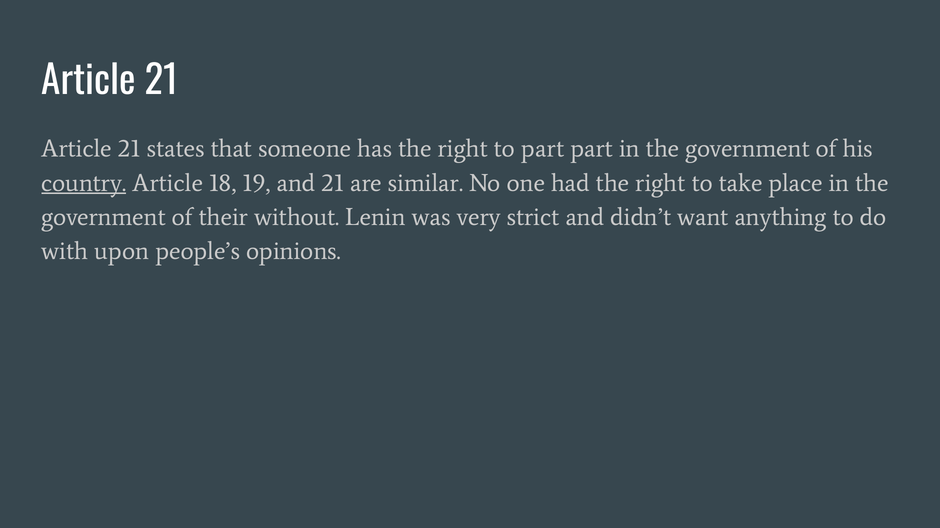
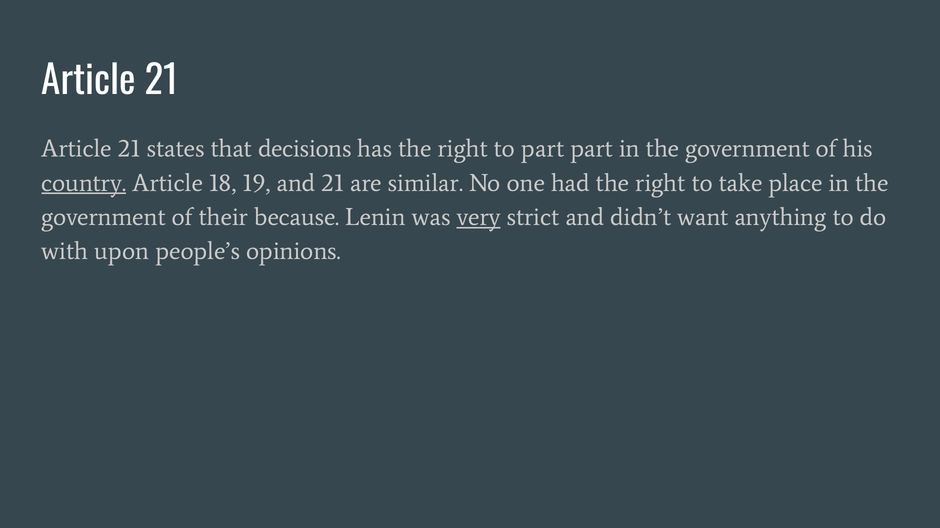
someone: someone -> decisions
without: without -> because
very underline: none -> present
